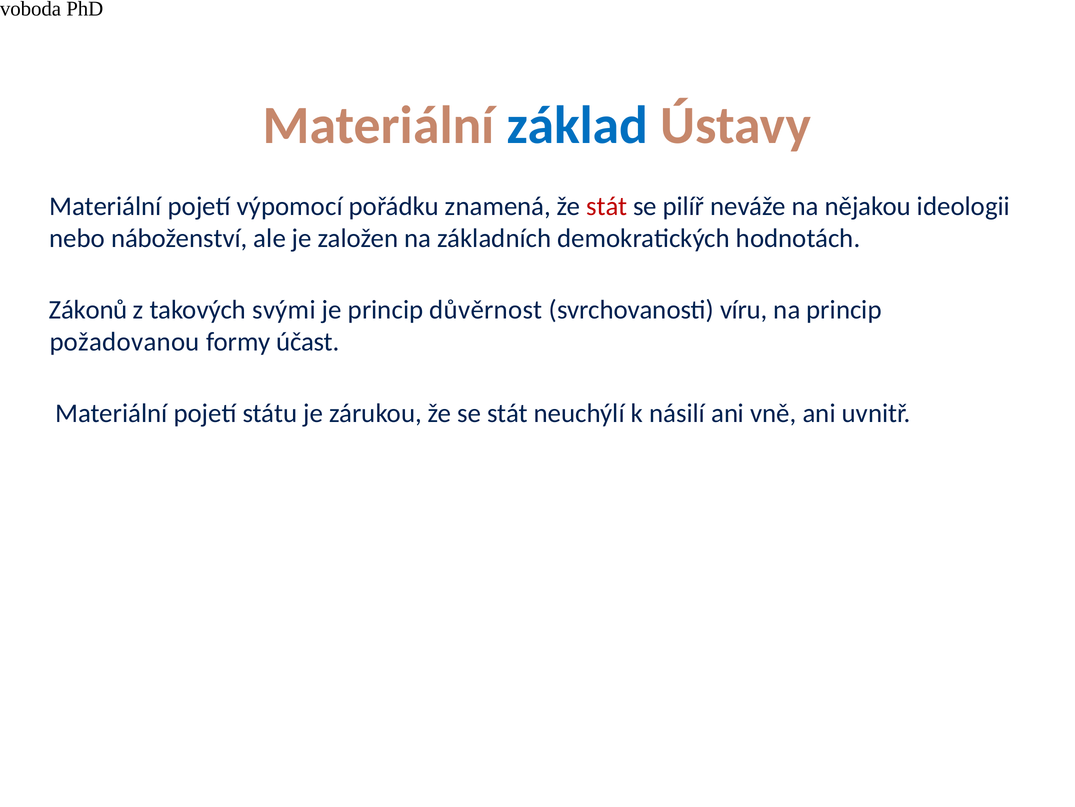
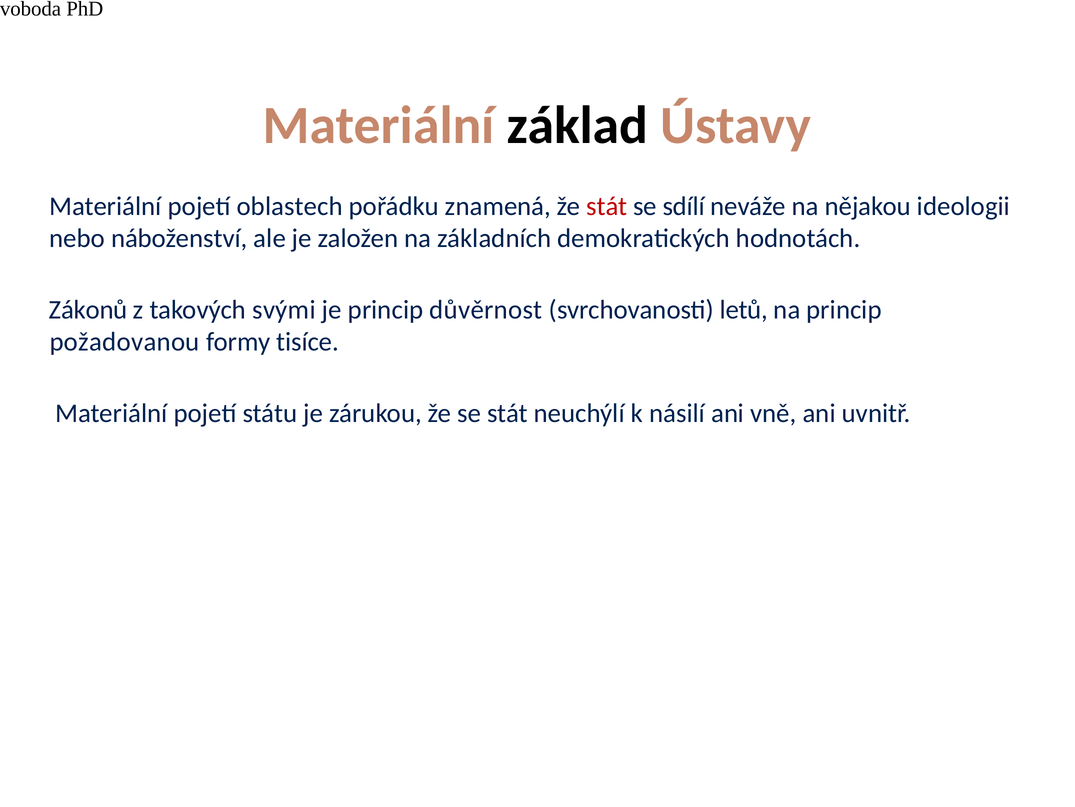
základ colour: blue -> black
výpomocí: výpomocí -> oblastech
pilíř: pilíř -> sdílí
víru: víru -> letů
účast: účast -> tisíce
